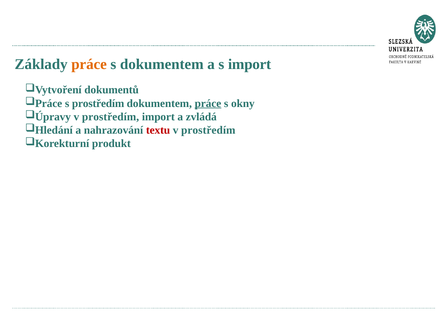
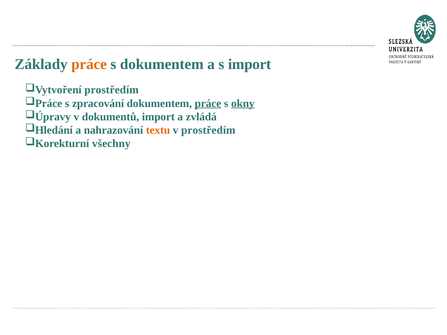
dokumentů at (112, 90): dokumentů -> prostředím
s prostředím: prostředím -> zpracování
okny underline: none -> present
prostředím at (111, 117): prostředím -> dokumentů
textu colour: red -> orange
produkt: produkt -> všechny
